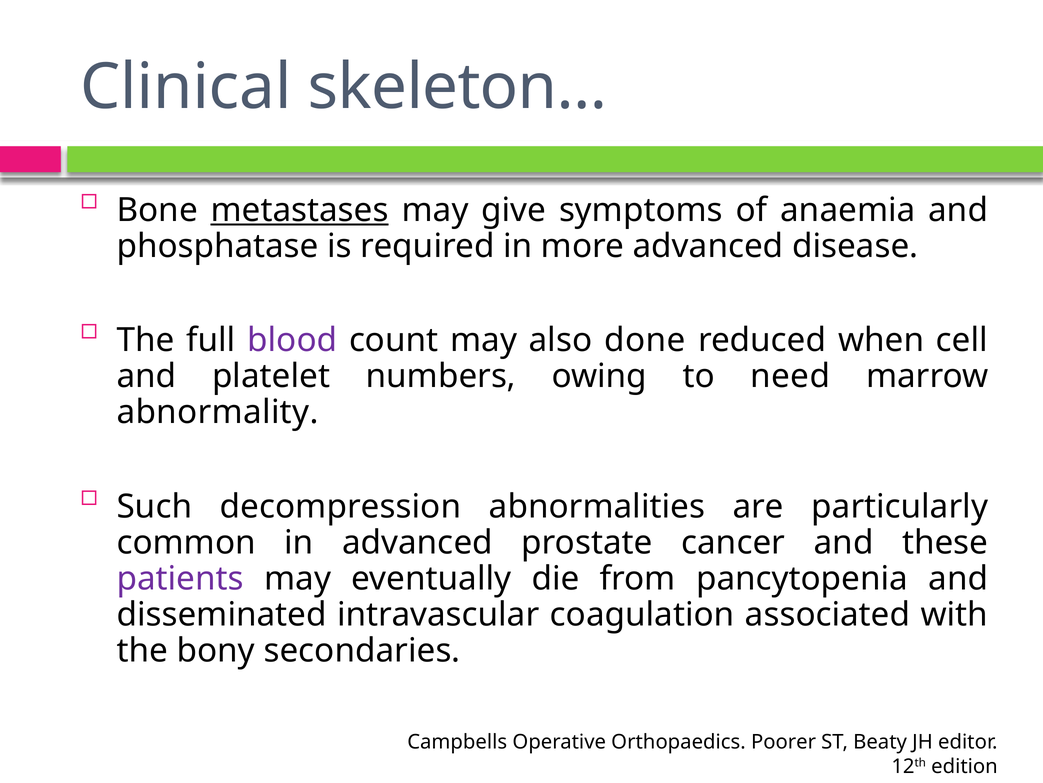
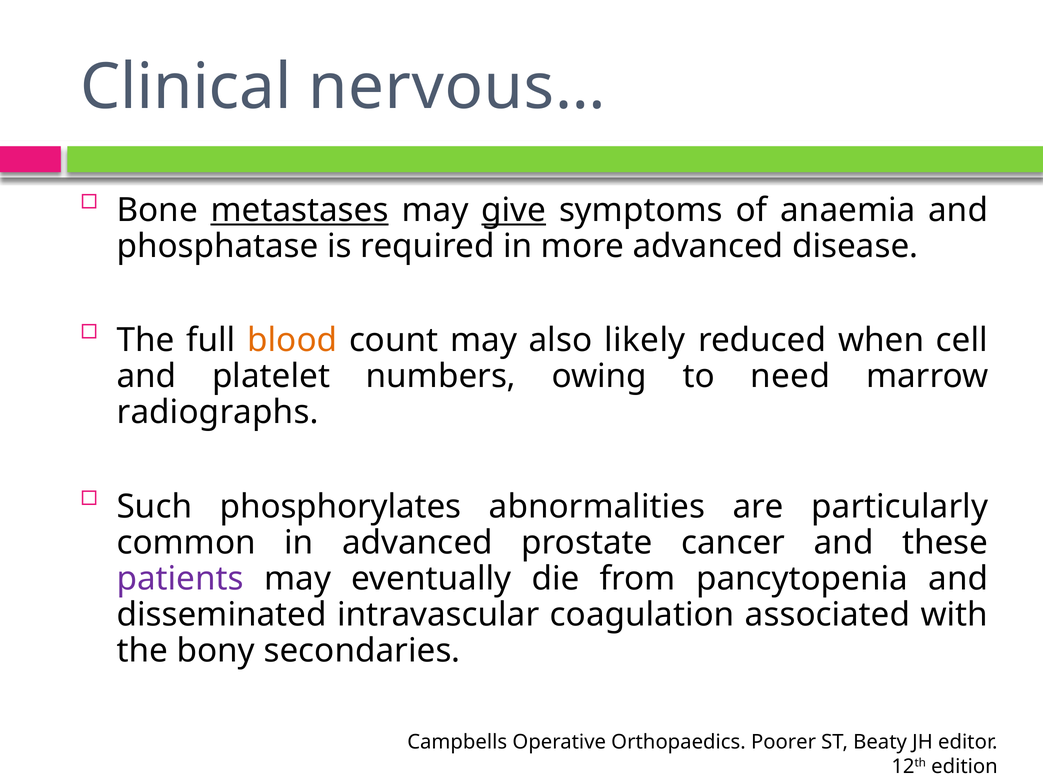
skeleton…: skeleton… -> nervous…
give underline: none -> present
blood colour: purple -> orange
done: done -> likely
abnormality: abnormality -> radiographs
decompression: decompression -> phosphorylates
